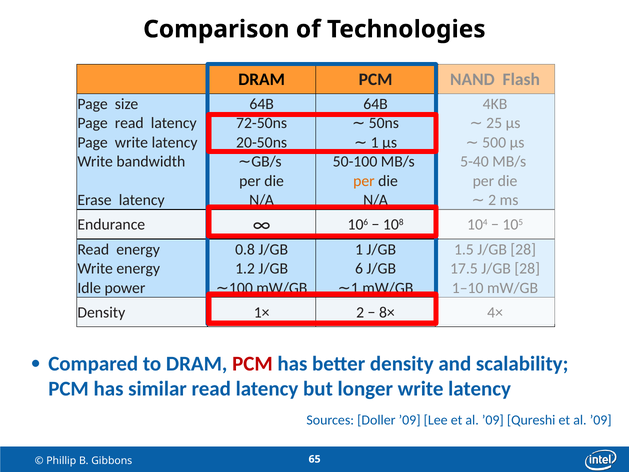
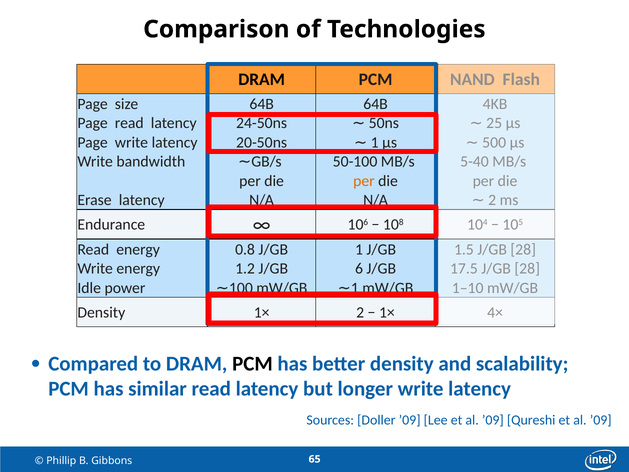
72-50ns: 72-50ns -> 24-50ns
8× at (387, 312): 8× -> 1×
PCM at (252, 363) colour: red -> black
